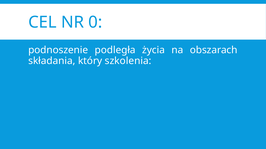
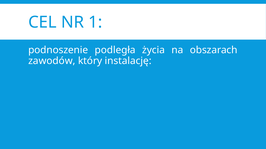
0: 0 -> 1
składania: składania -> zawodów
szkolenia: szkolenia -> instalację
